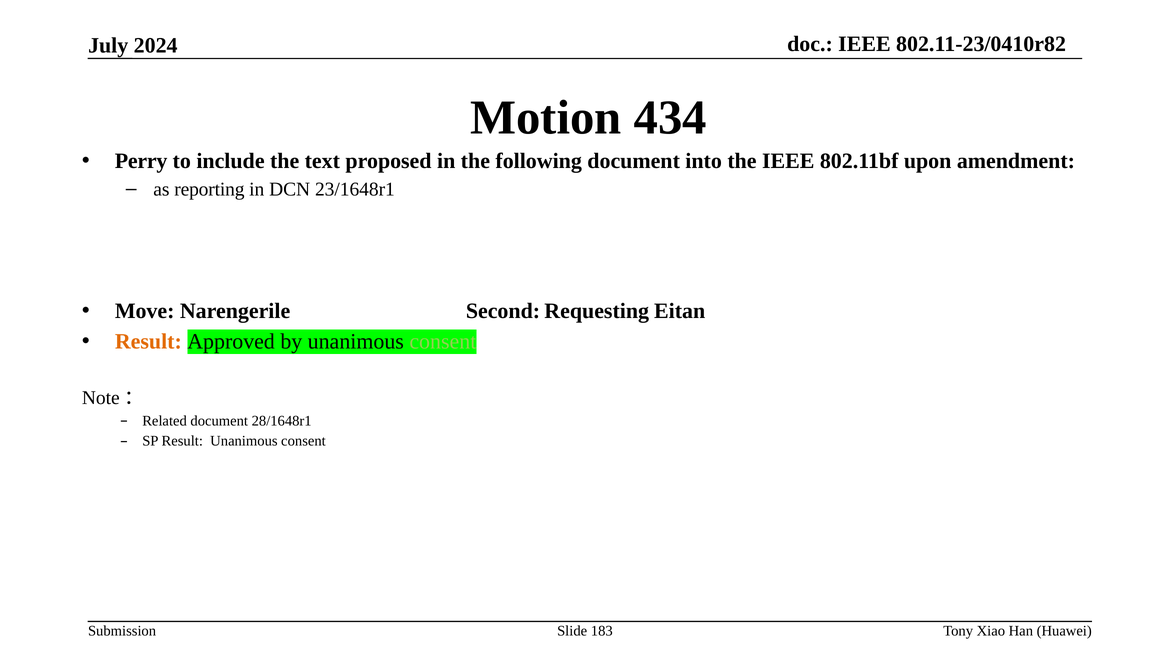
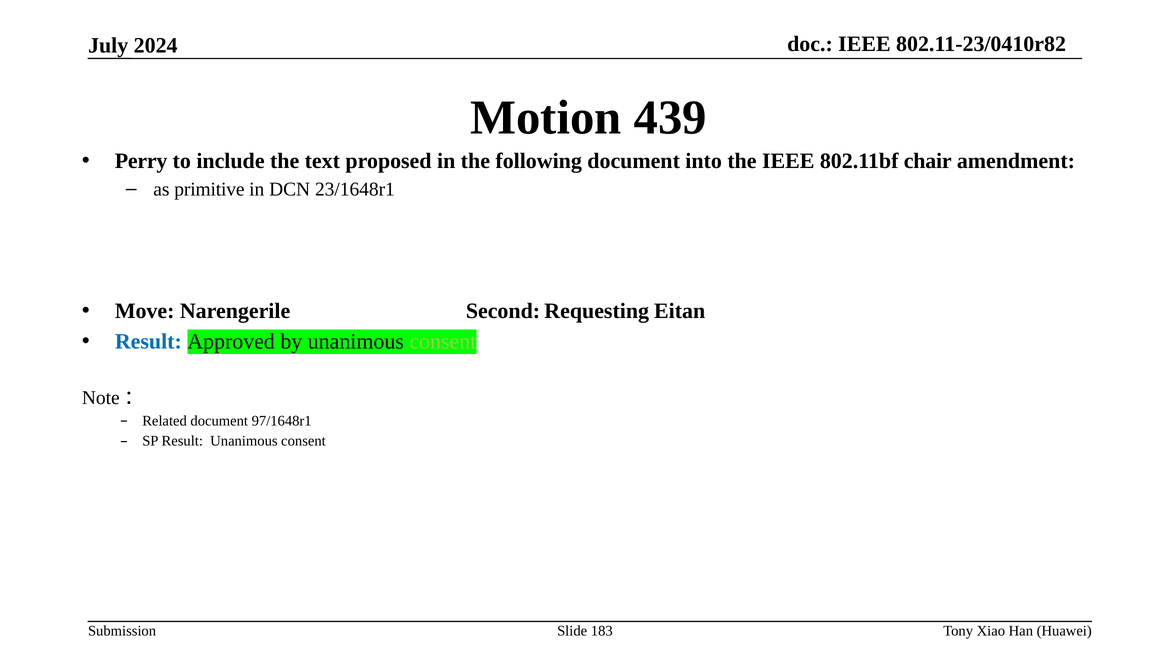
434: 434 -> 439
upon: upon -> chair
reporting: reporting -> primitive
Result at (148, 342) colour: orange -> blue
28/1648r1: 28/1648r1 -> 97/1648r1
